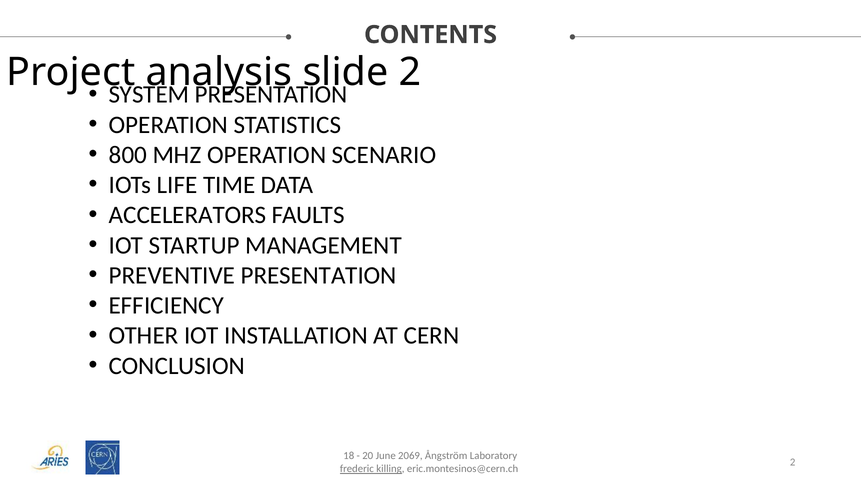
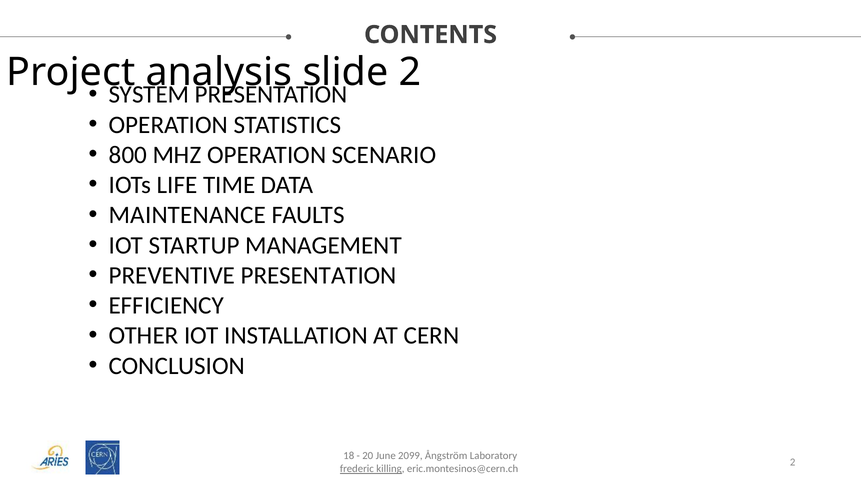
ACCELERATORS: ACCELERATORS -> MAINTENANCE
2069: 2069 -> 2099
